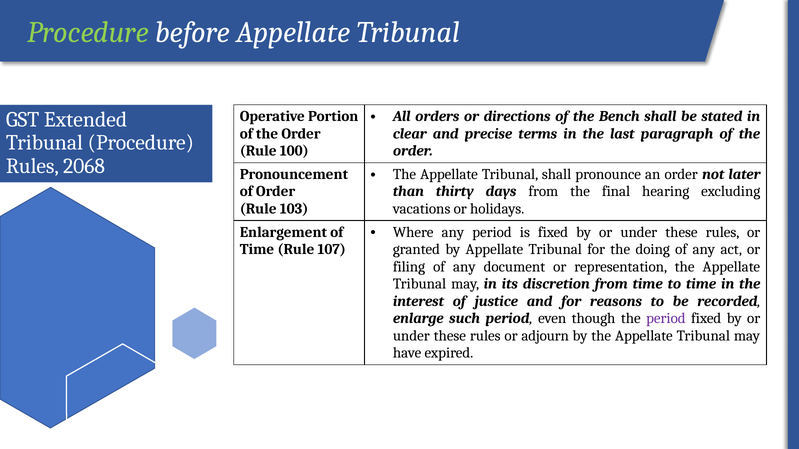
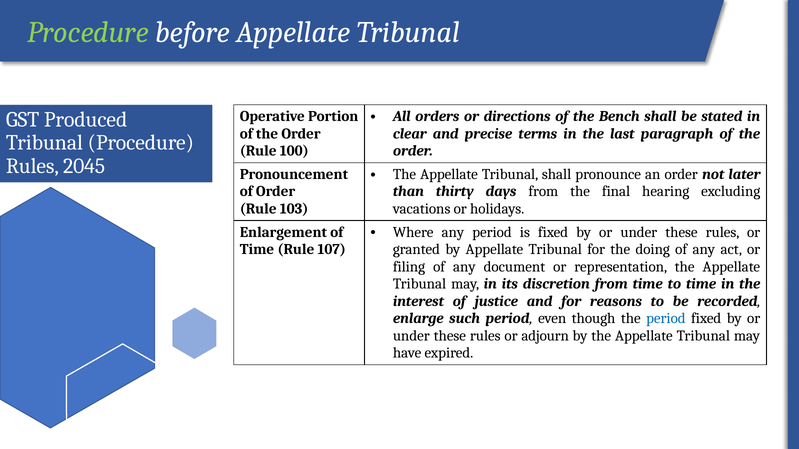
Extended: Extended -> Produced
2068: 2068 -> 2045
period at (666, 319) colour: purple -> blue
